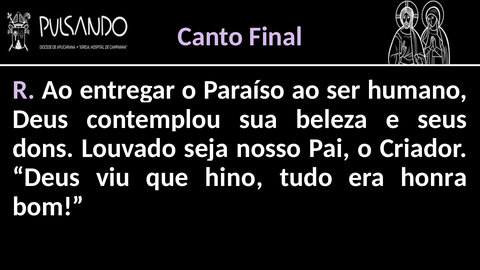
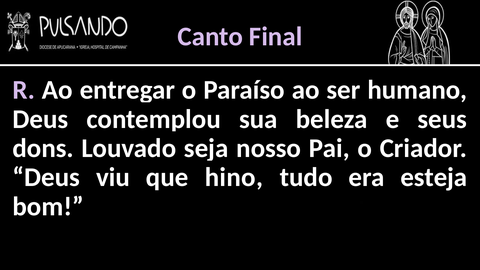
honra: honra -> esteja
